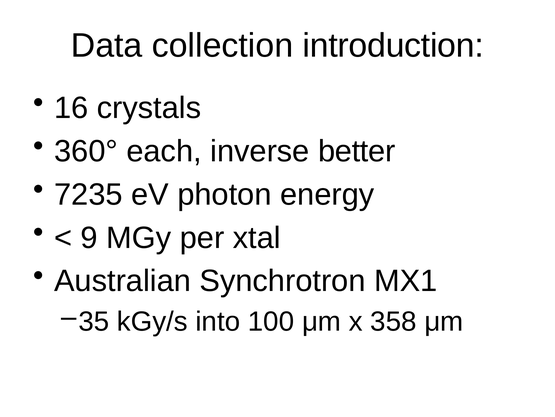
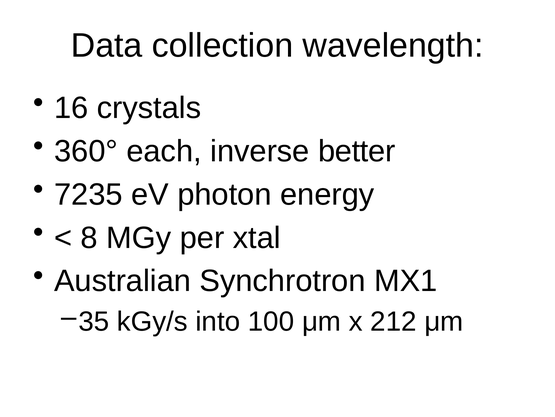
introduction: introduction -> wavelength
9: 9 -> 8
358: 358 -> 212
